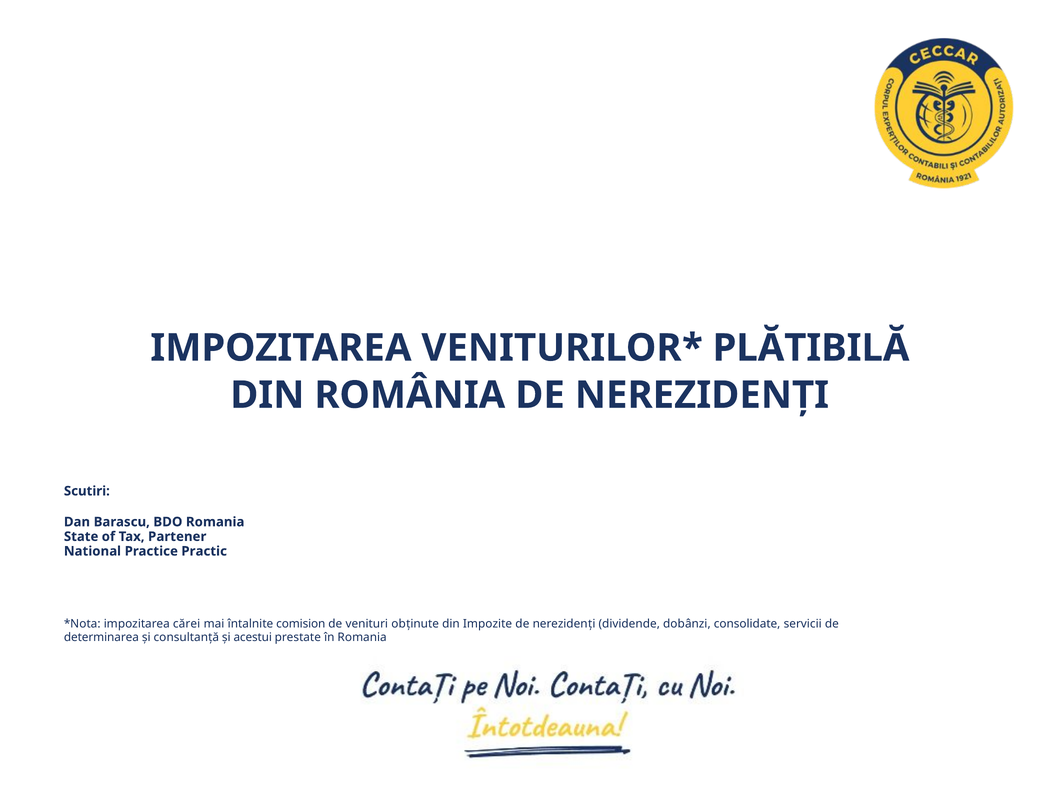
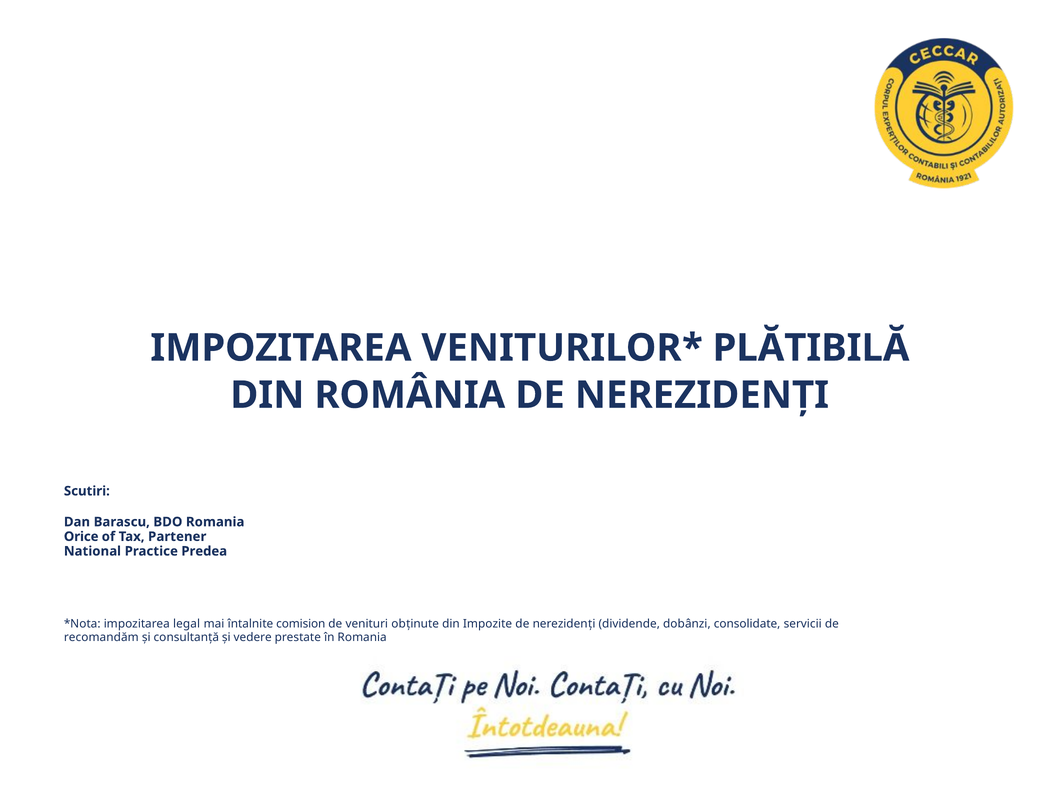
State: State -> Orice
Practic: Practic -> Predea
cărei: cărei -> legal
determinarea: determinarea -> recomandăm
acestui: acestui -> vedere
